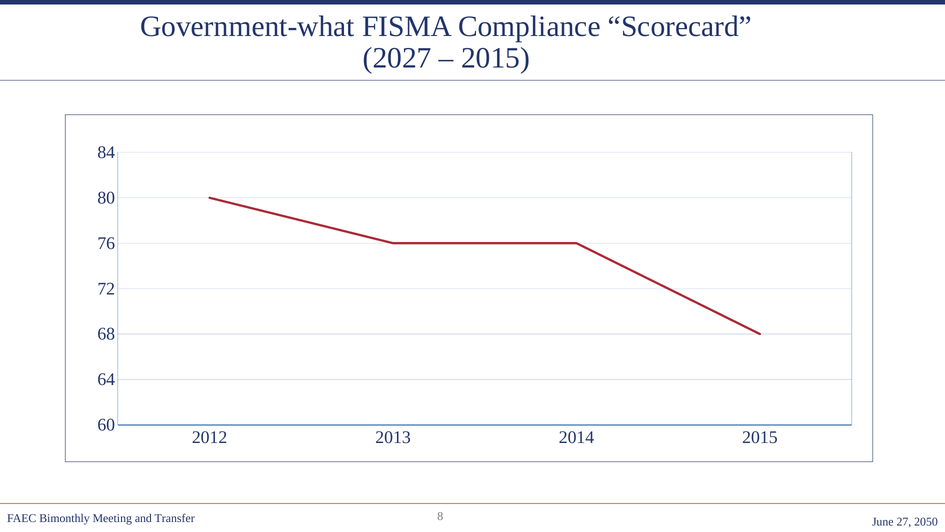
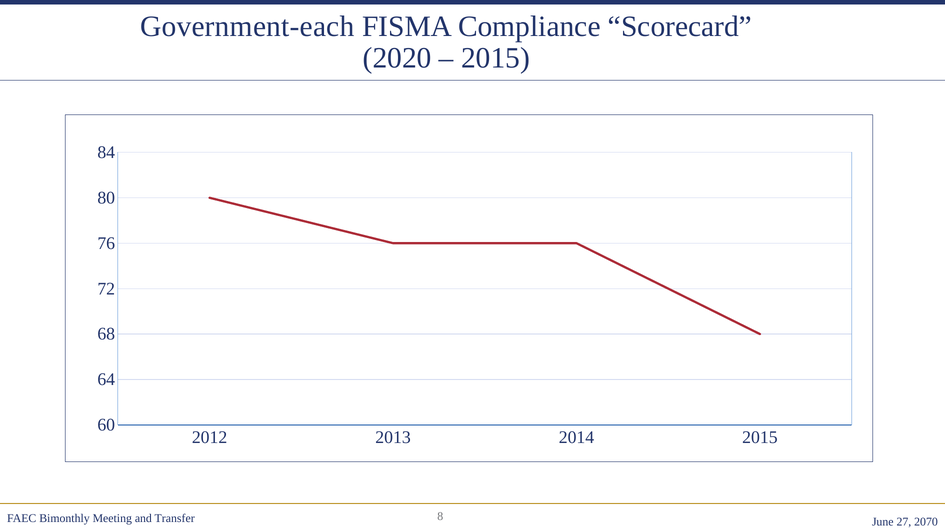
Government-what: Government-what -> Government-each
2027: 2027 -> 2020
2050: 2050 -> 2070
